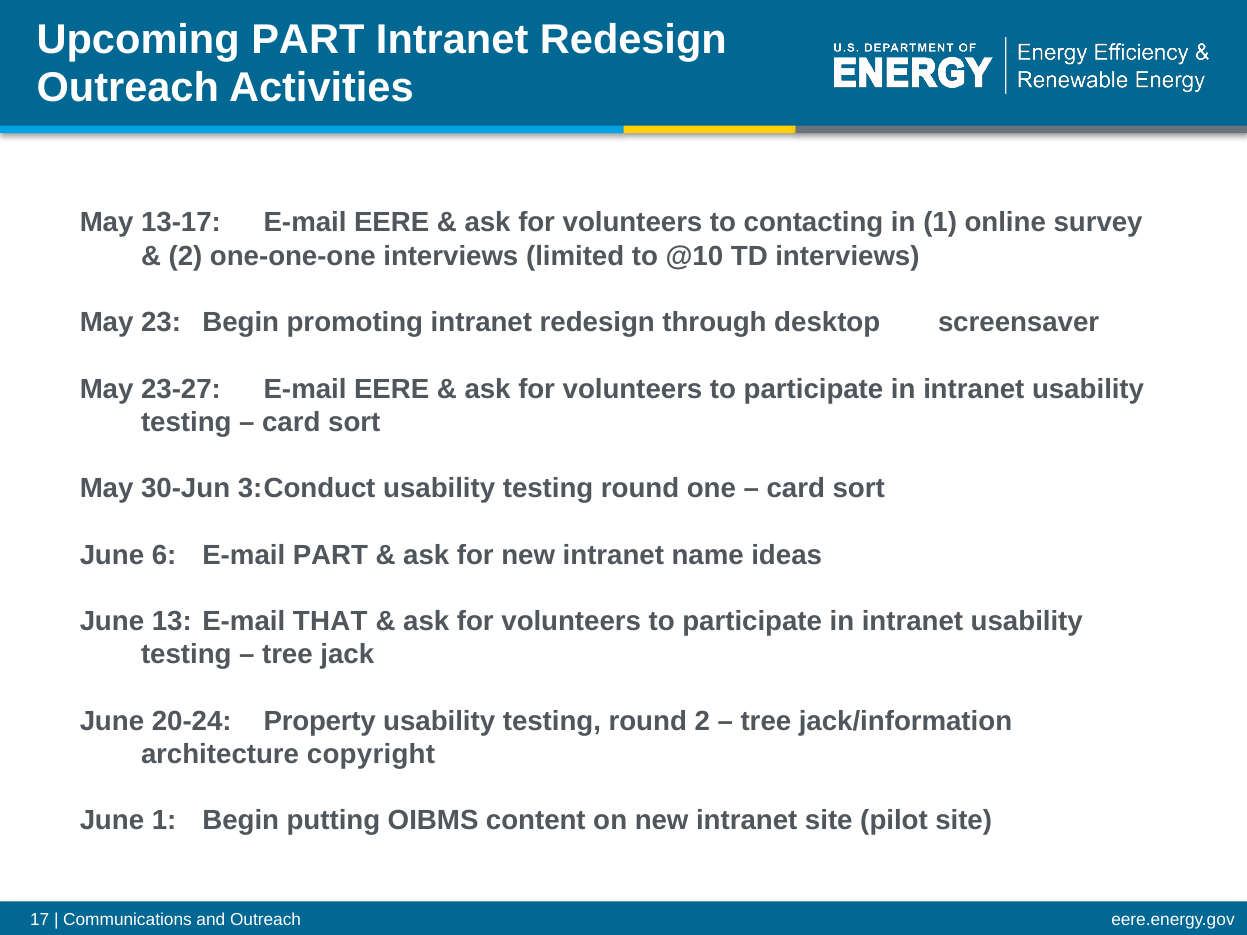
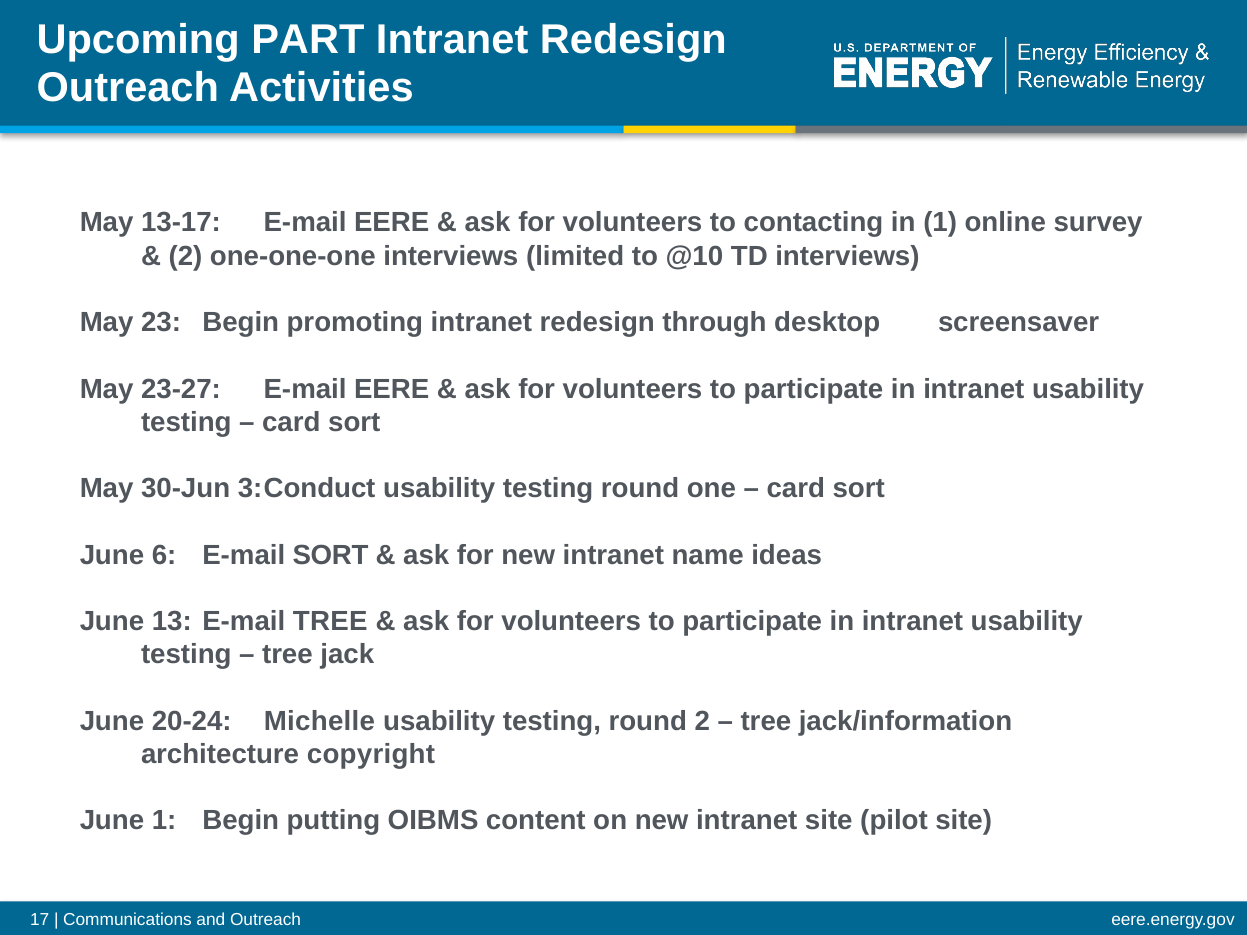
E-mail PART: PART -> SORT
E-mail THAT: THAT -> TREE
Property: Property -> Michelle
